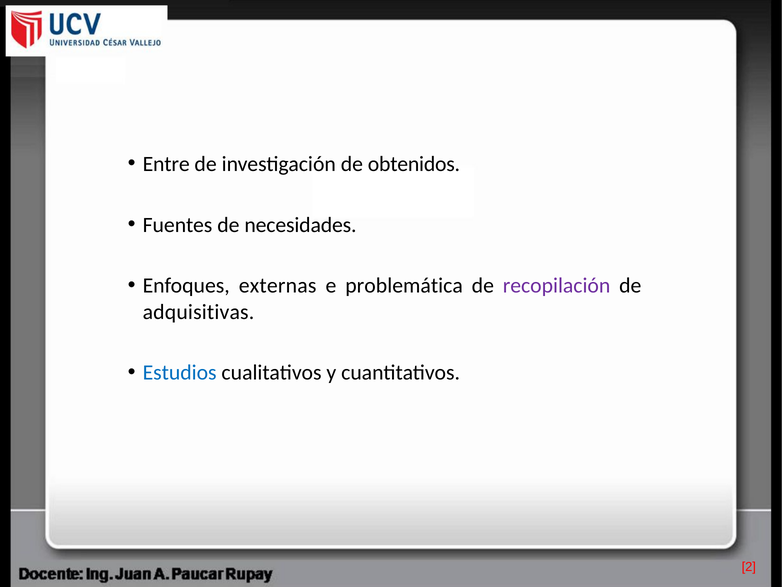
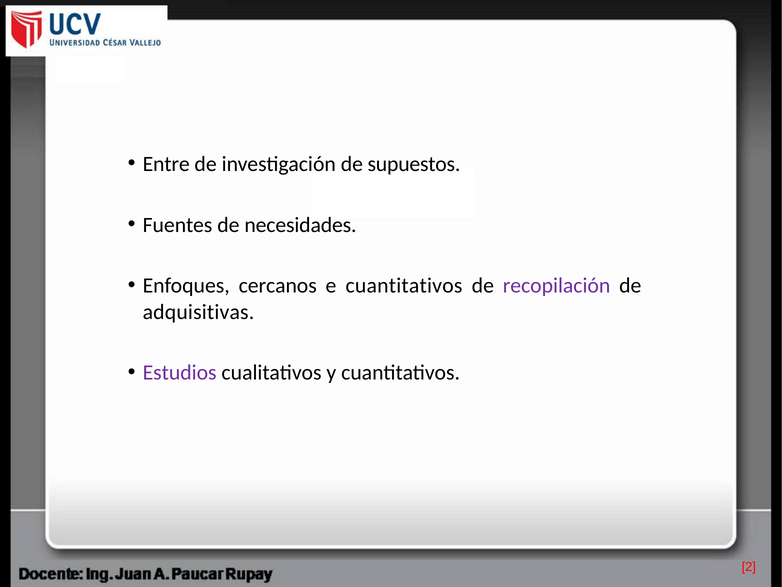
obtenidos: obtenidos -> supuestos
externas: externas -> cercanos
e problemática: problemática -> cuantitativos
Estudios colour: blue -> purple
